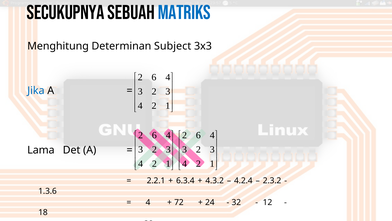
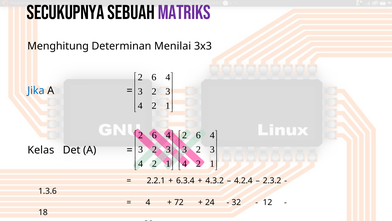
MATRIKS colour: blue -> purple
Subject: Subject -> Menilai
Lama: Lama -> Kelas
